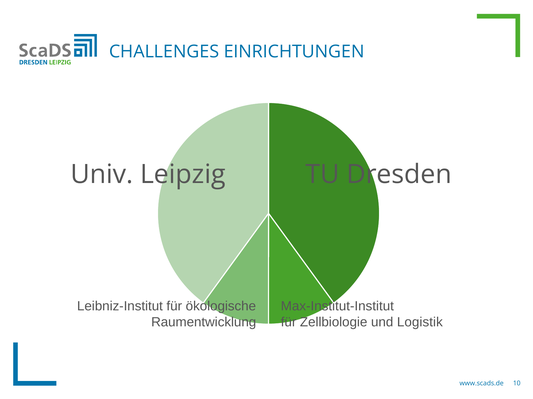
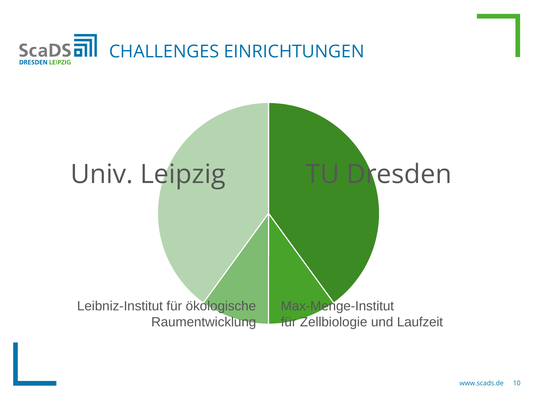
Max-Institut-Institut: Max-Institut-Institut -> Max-Menge-Institut
Logistik: Logistik -> Laufzeit
